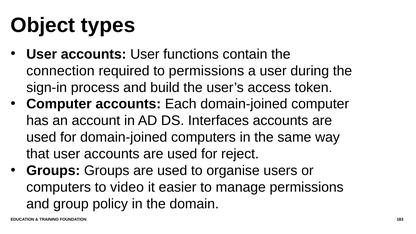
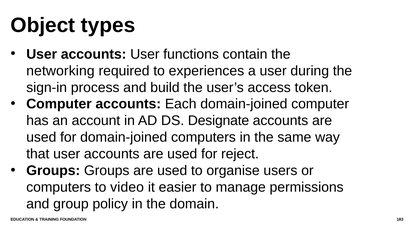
connection: connection -> networking
to permissions: permissions -> experiences
Interfaces: Interfaces -> Designate
